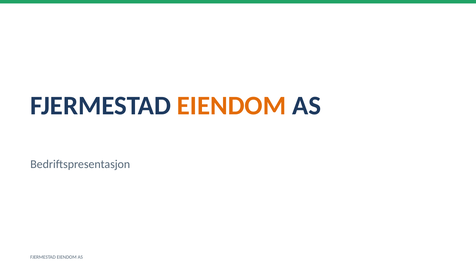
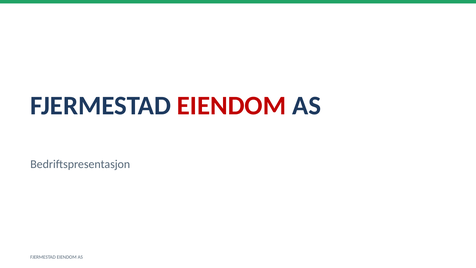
EIENDOM at (232, 106) colour: orange -> red
